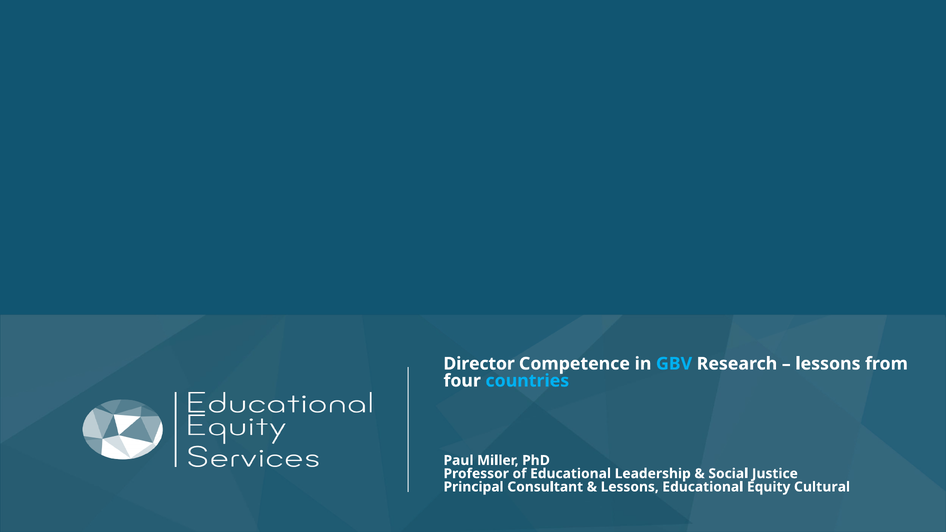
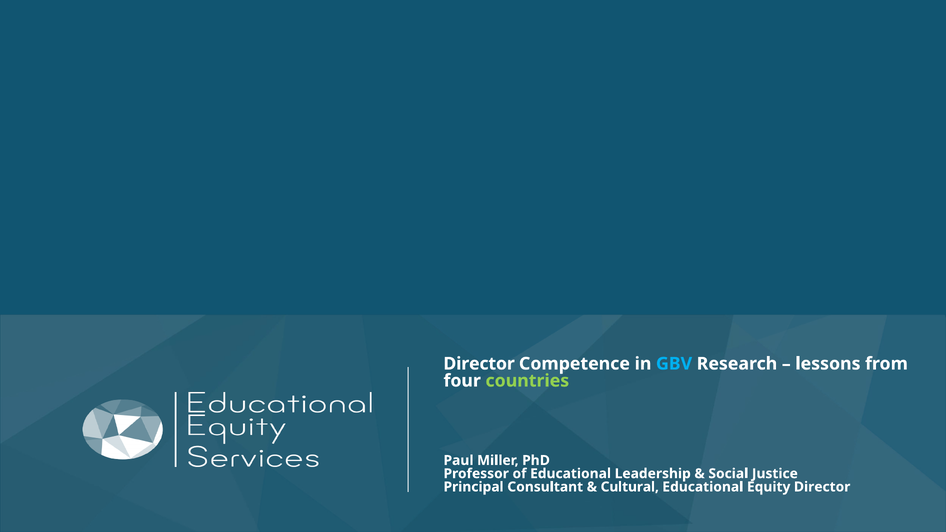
countries colour: light blue -> light green
Lessons at (630, 487): Lessons -> Cultural
Equity Cultural: Cultural -> Director
